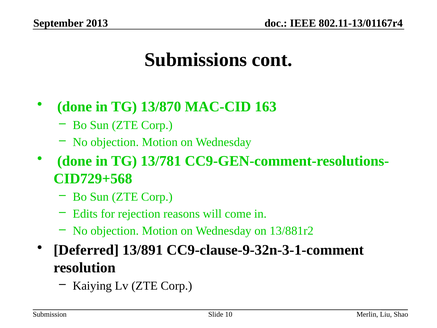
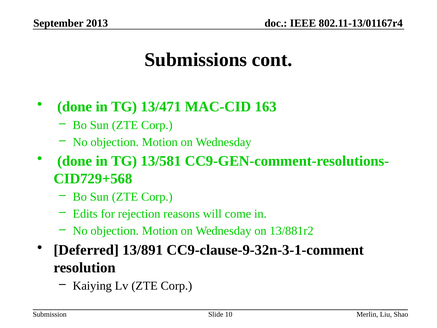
13/870: 13/870 -> 13/471
13/781: 13/781 -> 13/581
